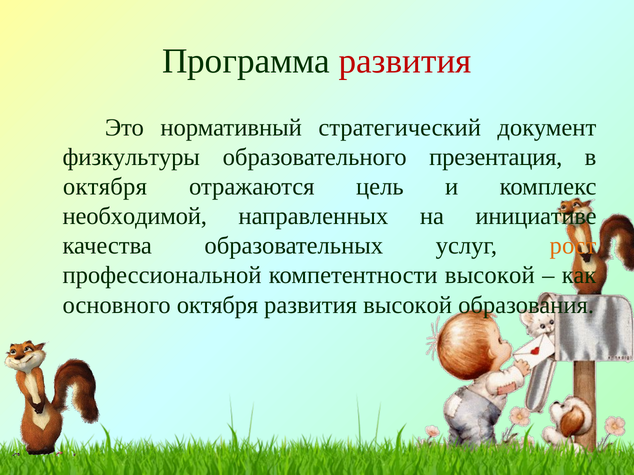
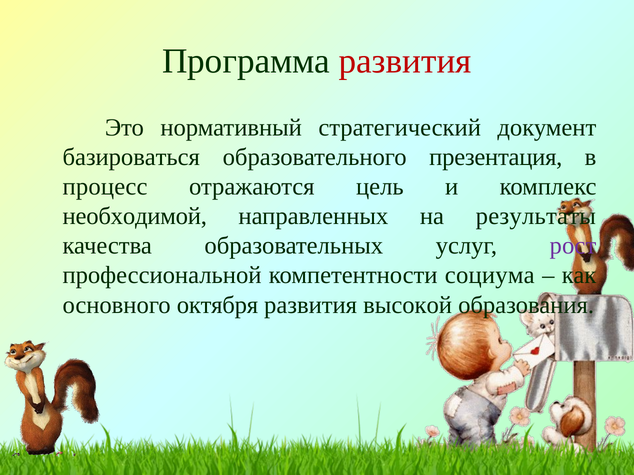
физкультуры: физкультуры -> базироваться
октября at (105, 187): октября -> процесс
инициативе: инициативе -> результаты
рост colour: orange -> purple
компетентности высокой: высокой -> социума
